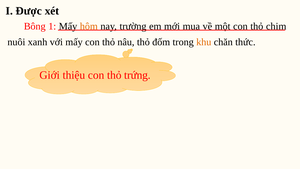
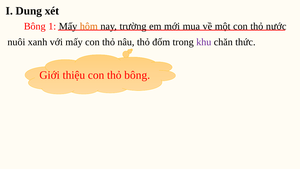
Được: Được -> Dung
chim: chim -> nước
khu colour: orange -> purple
thỏ trứng: trứng -> bông
